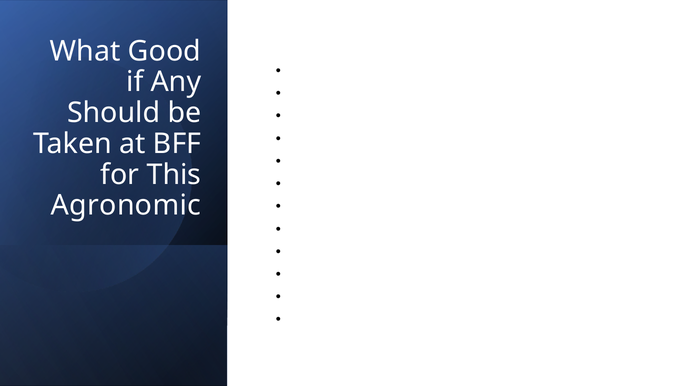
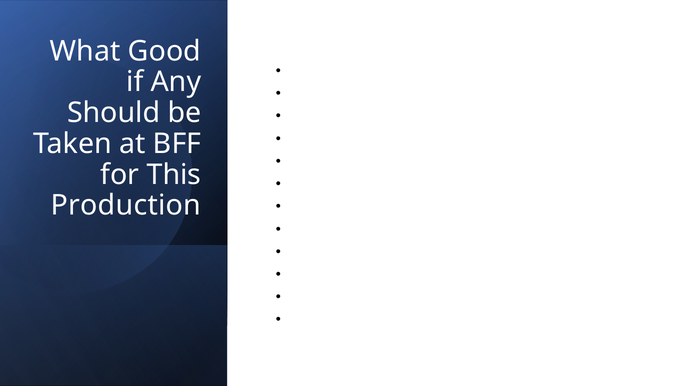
Agronomic: Agronomic -> Production
